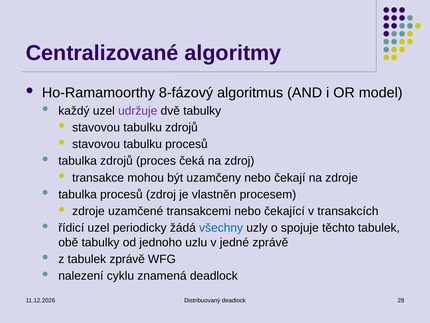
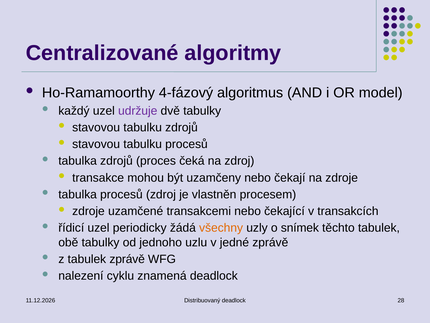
8-fázový: 8-fázový -> 4-fázový
všechny colour: blue -> orange
spojuje: spojuje -> snímek
